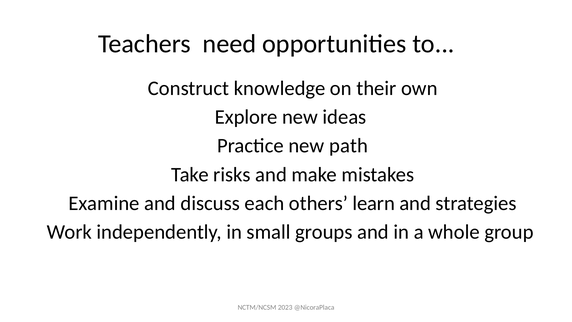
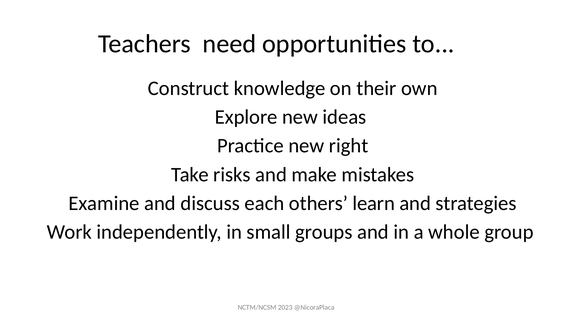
path: path -> right
